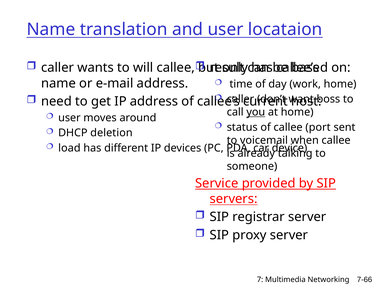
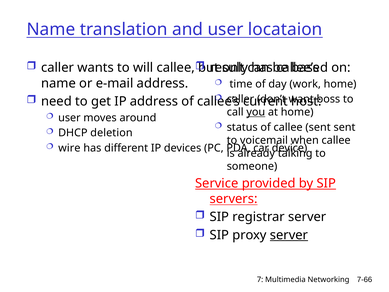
callee port: port -> sent
load: load -> wire
server at (289, 235) underline: none -> present
